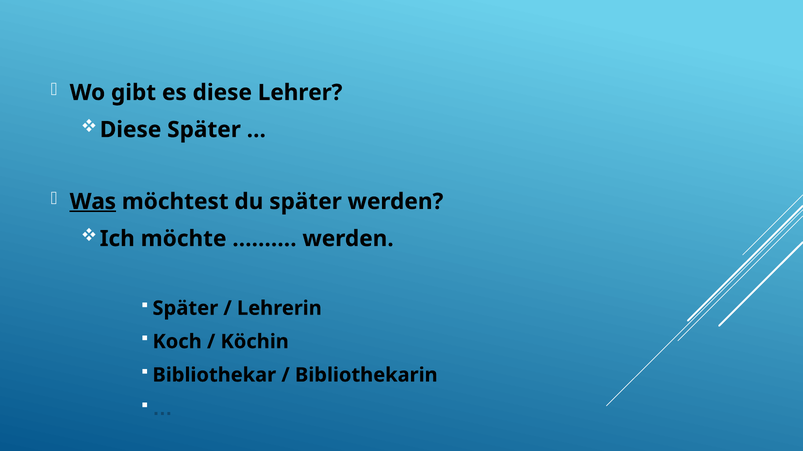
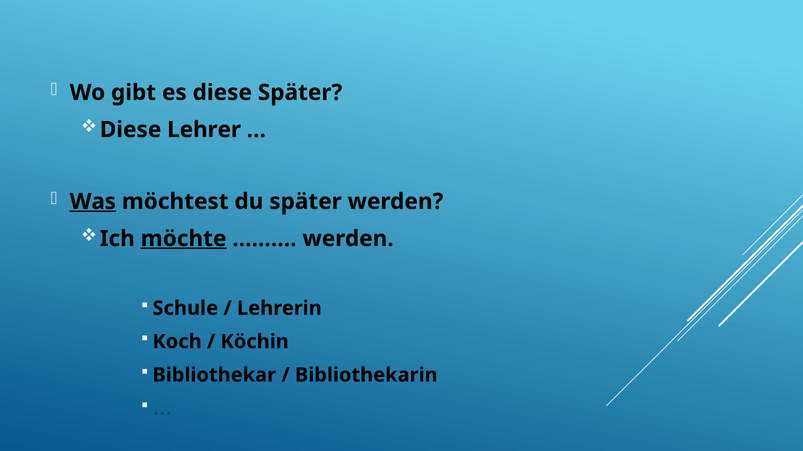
diese Lehrer: Lehrer -> Später
Diese Später: Später -> Lehrer
möchte underline: none -> present
Später at (185, 309): Später -> Schule
